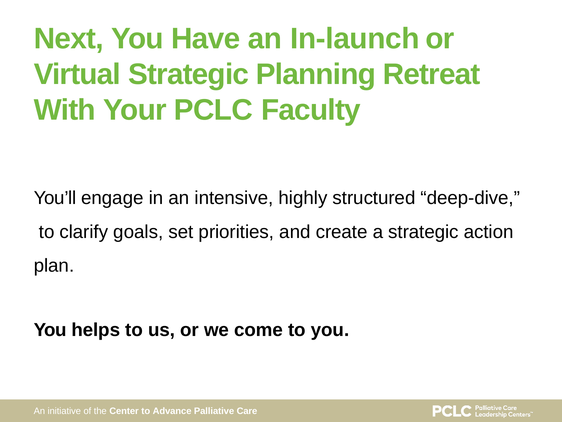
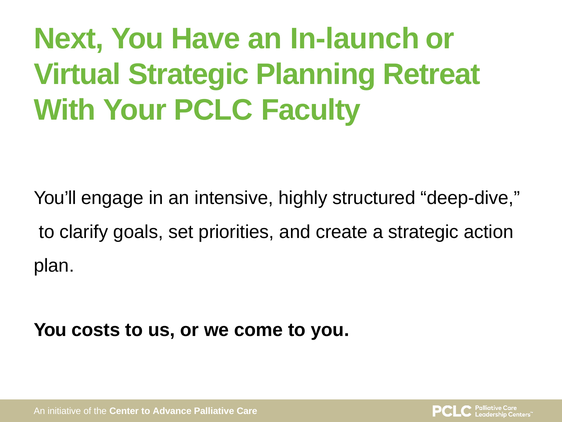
helps: helps -> costs
